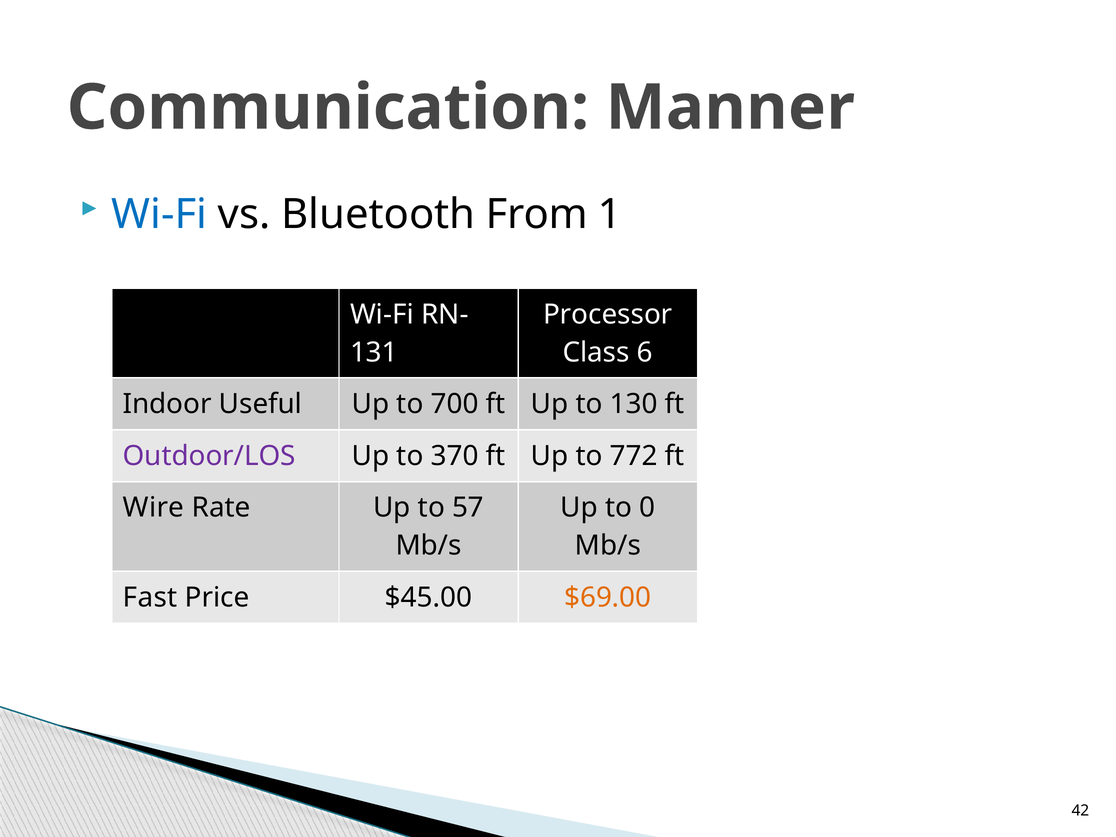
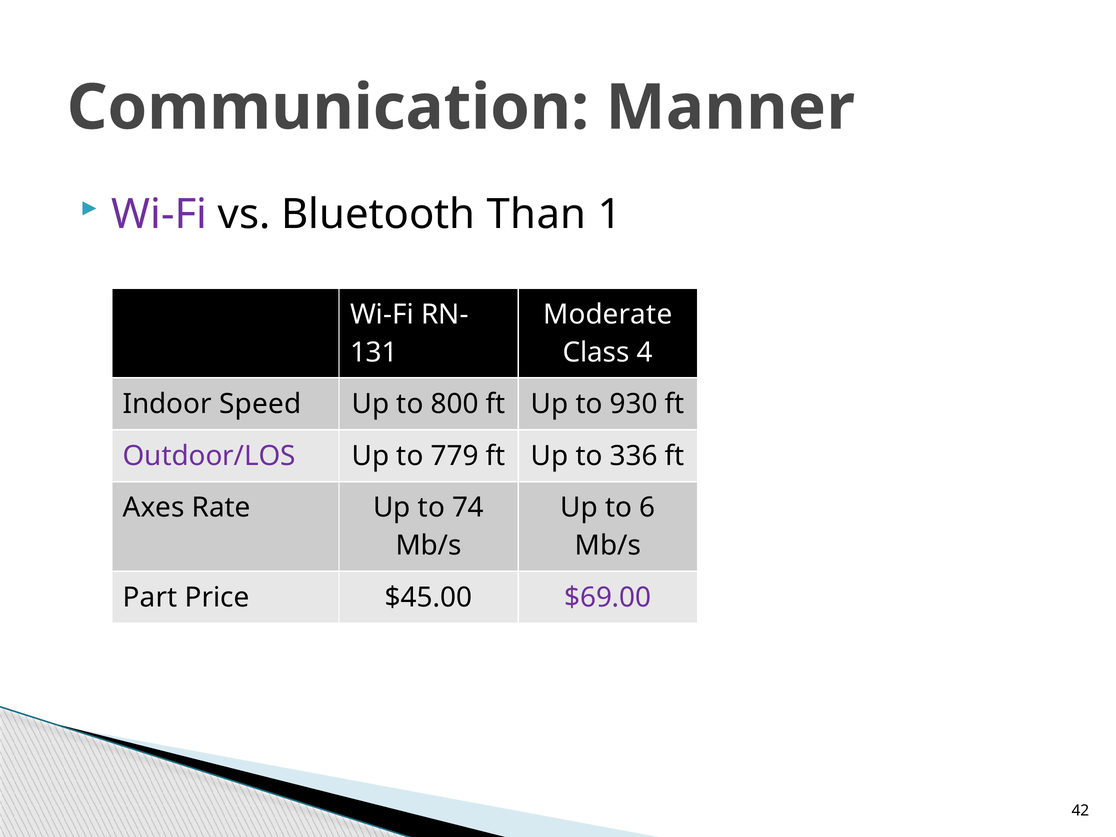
Wi-Fi at (159, 214) colour: blue -> purple
From: From -> Than
Processor: Processor -> Moderate
6: 6 -> 4
Useful: Useful -> Speed
700: 700 -> 800
130: 130 -> 930
370: 370 -> 779
772: 772 -> 336
Wire: Wire -> Axes
57: 57 -> 74
0: 0 -> 6
Fast: Fast -> Part
$69.00 colour: orange -> purple
